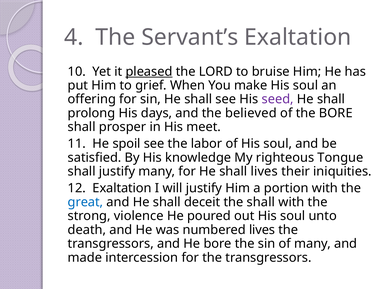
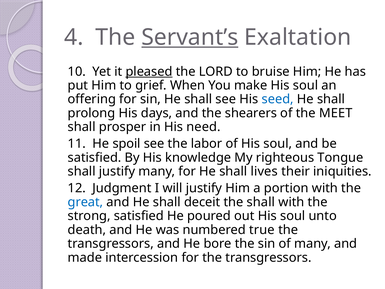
Servant’s underline: none -> present
seed colour: purple -> blue
believed: believed -> shearers
the BORE: BORE -> MEET
meet: meet -> need
12 Exaltation: Exaltation -> Judgment
strong violence: violence -> satisfied
numbered lives: lives -> true
